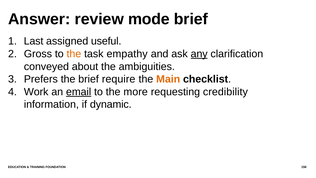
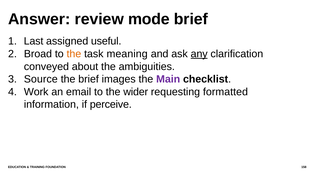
Gross: Gross -> Broad
empathy: empathy -> meaning
Prefers: Prefers -> Source
require: require -> images
Main colour: orange -> purple
email underline: present -> none
more: more -> wider
credibility: credibility -> formatted
dynamic: dynamic -> perceive
